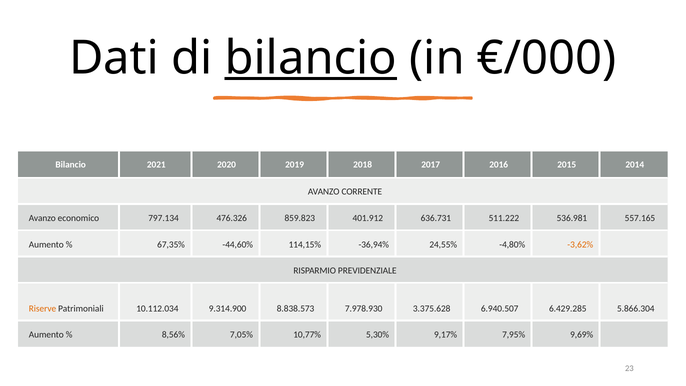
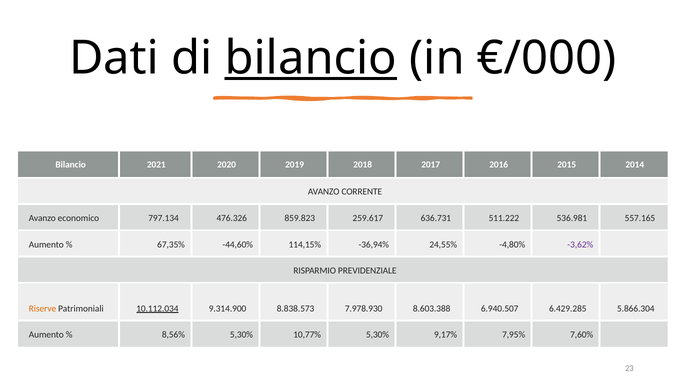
401.912: 401.912 -> 259.617
-3,62% colour: orange -> purple
10.112.034 underline: none -> present
3.375.628: 3.375.628 -> 8.603.388
8,56% 7,05%: 7,05% -> 5,30%
9,69%: 9,69% -> 7,60%
